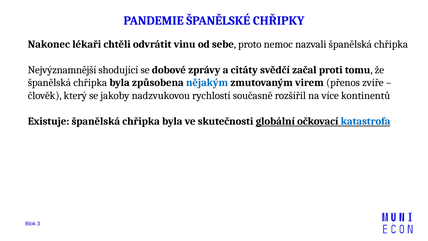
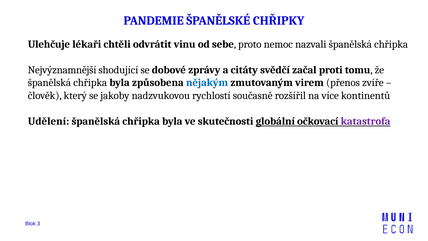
Nakonec: Nakonec -> Ulehčuje
Existuje: Existuje -> Udělení
katastrofa colour: blue -> purple
